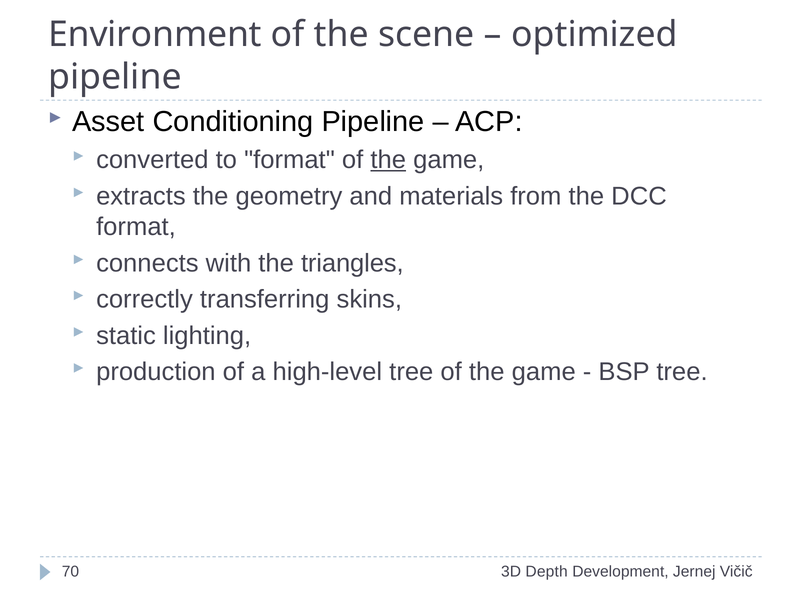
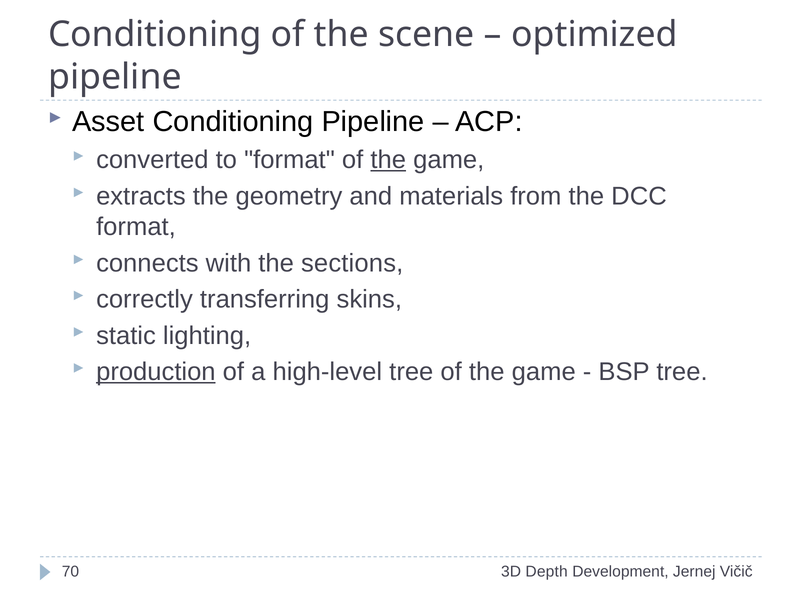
Environment at (155, 34): Environment -> Conditioning
triangles: triangles -> sections
production underline: none -> present
